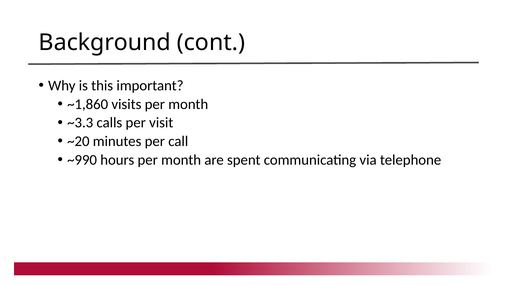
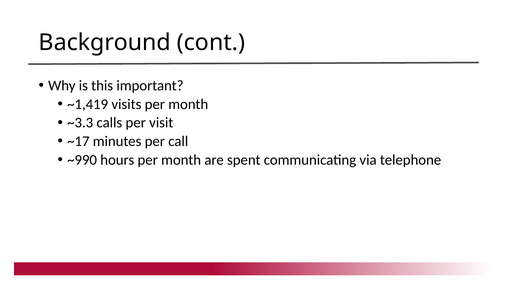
~1,860: ~1,860 -> ~1,419
~20: ~20 -> ~17
